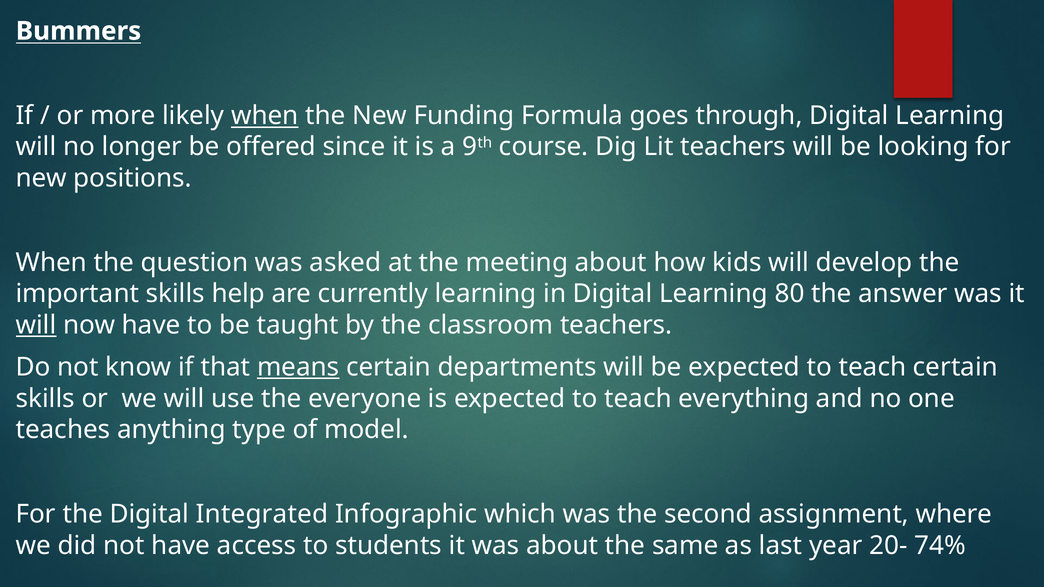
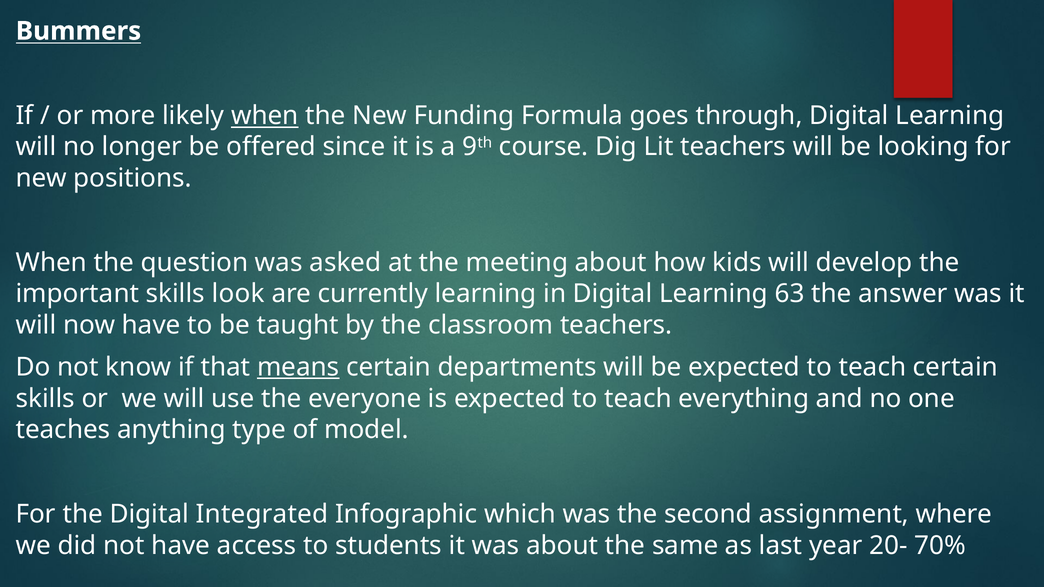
help: help -> look
80: 80 -> 63
will at (36, 325) underline: present -> none
74%: 74% -> 70%
